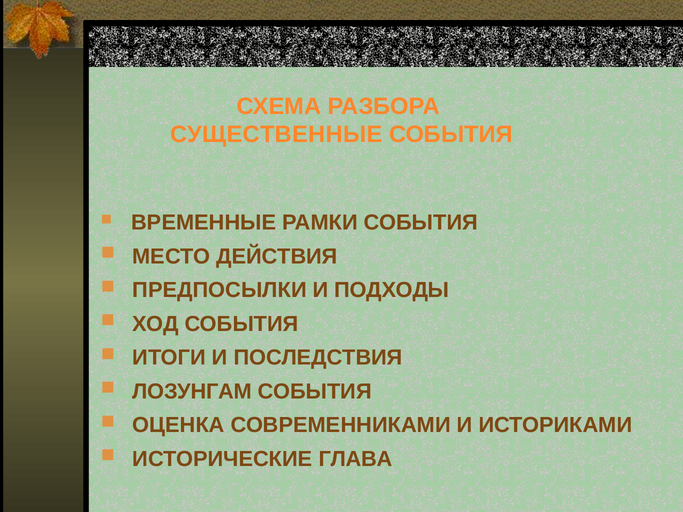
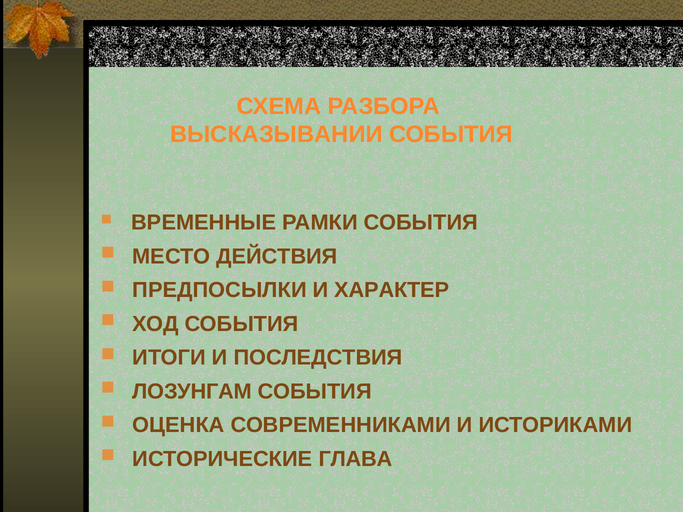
СУЩЕСТВЕННЫЕ: СУЩЕСТВЕННЫЕ -> ВЫСКАЗЫВАНИИ
ПОДХОДЫ: ПОДХОДЫ -> ХАРАКТЕР
